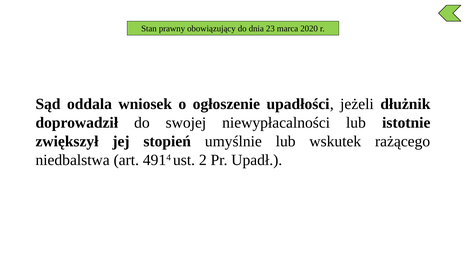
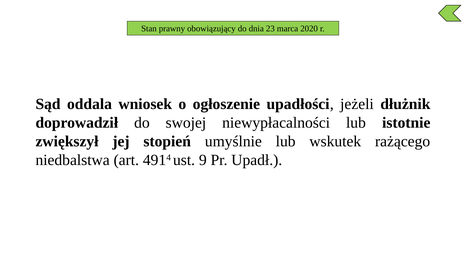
2: 2 -> 9
